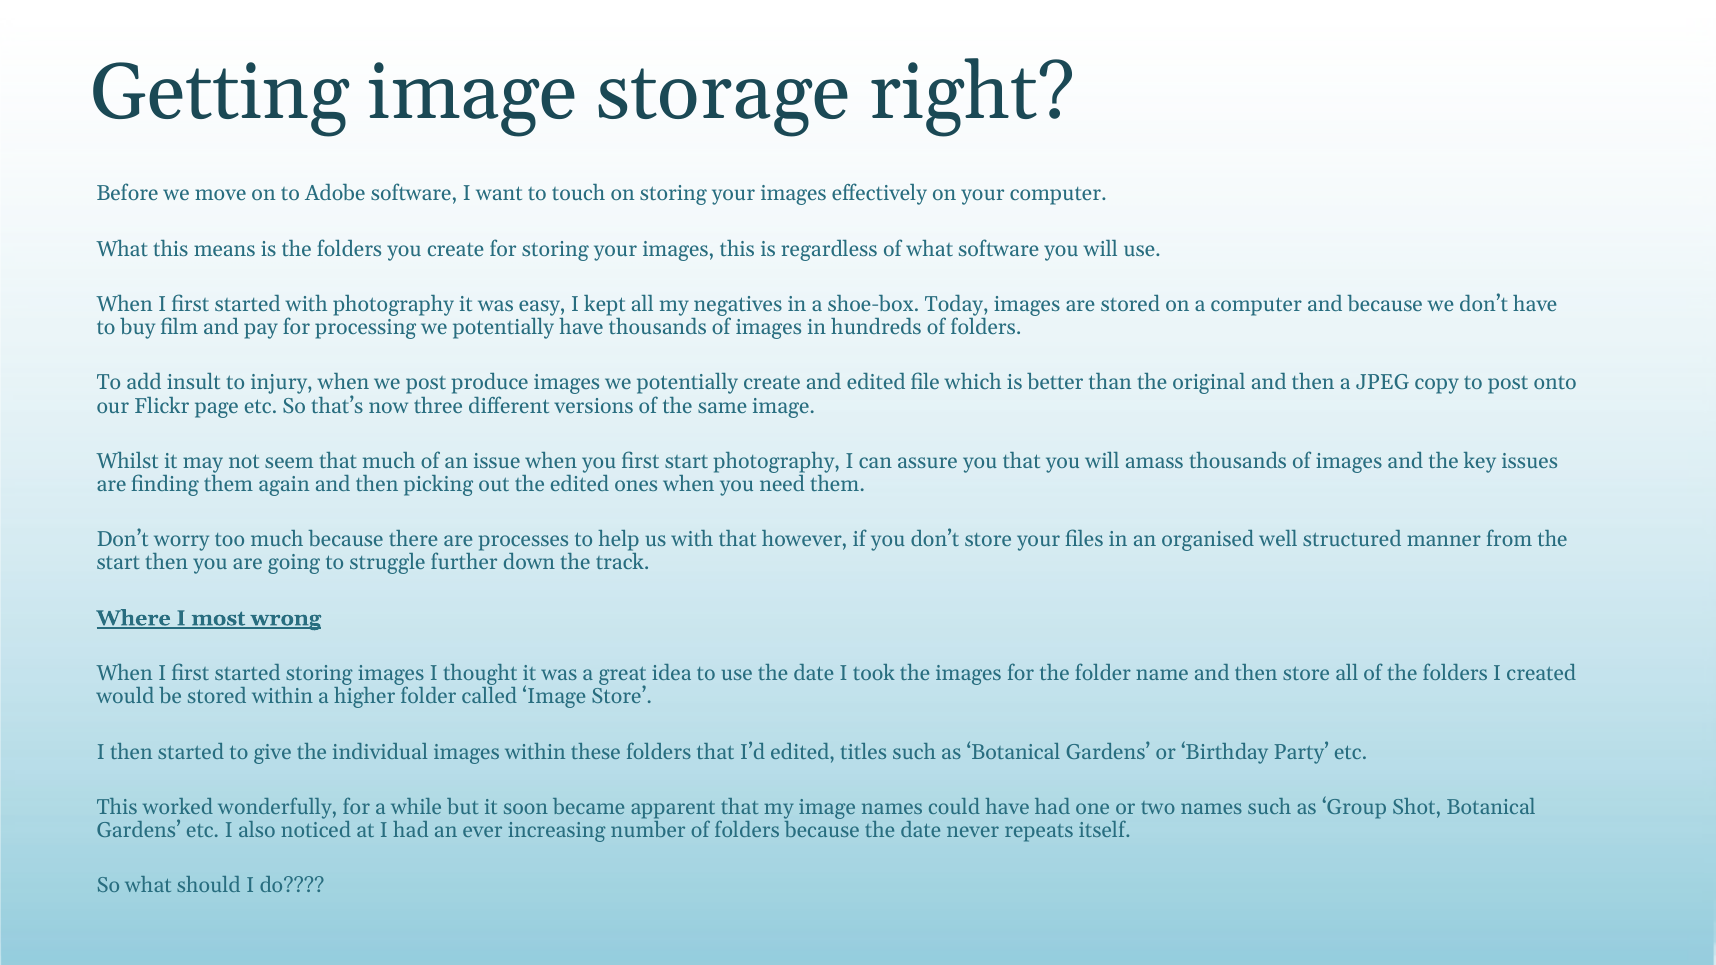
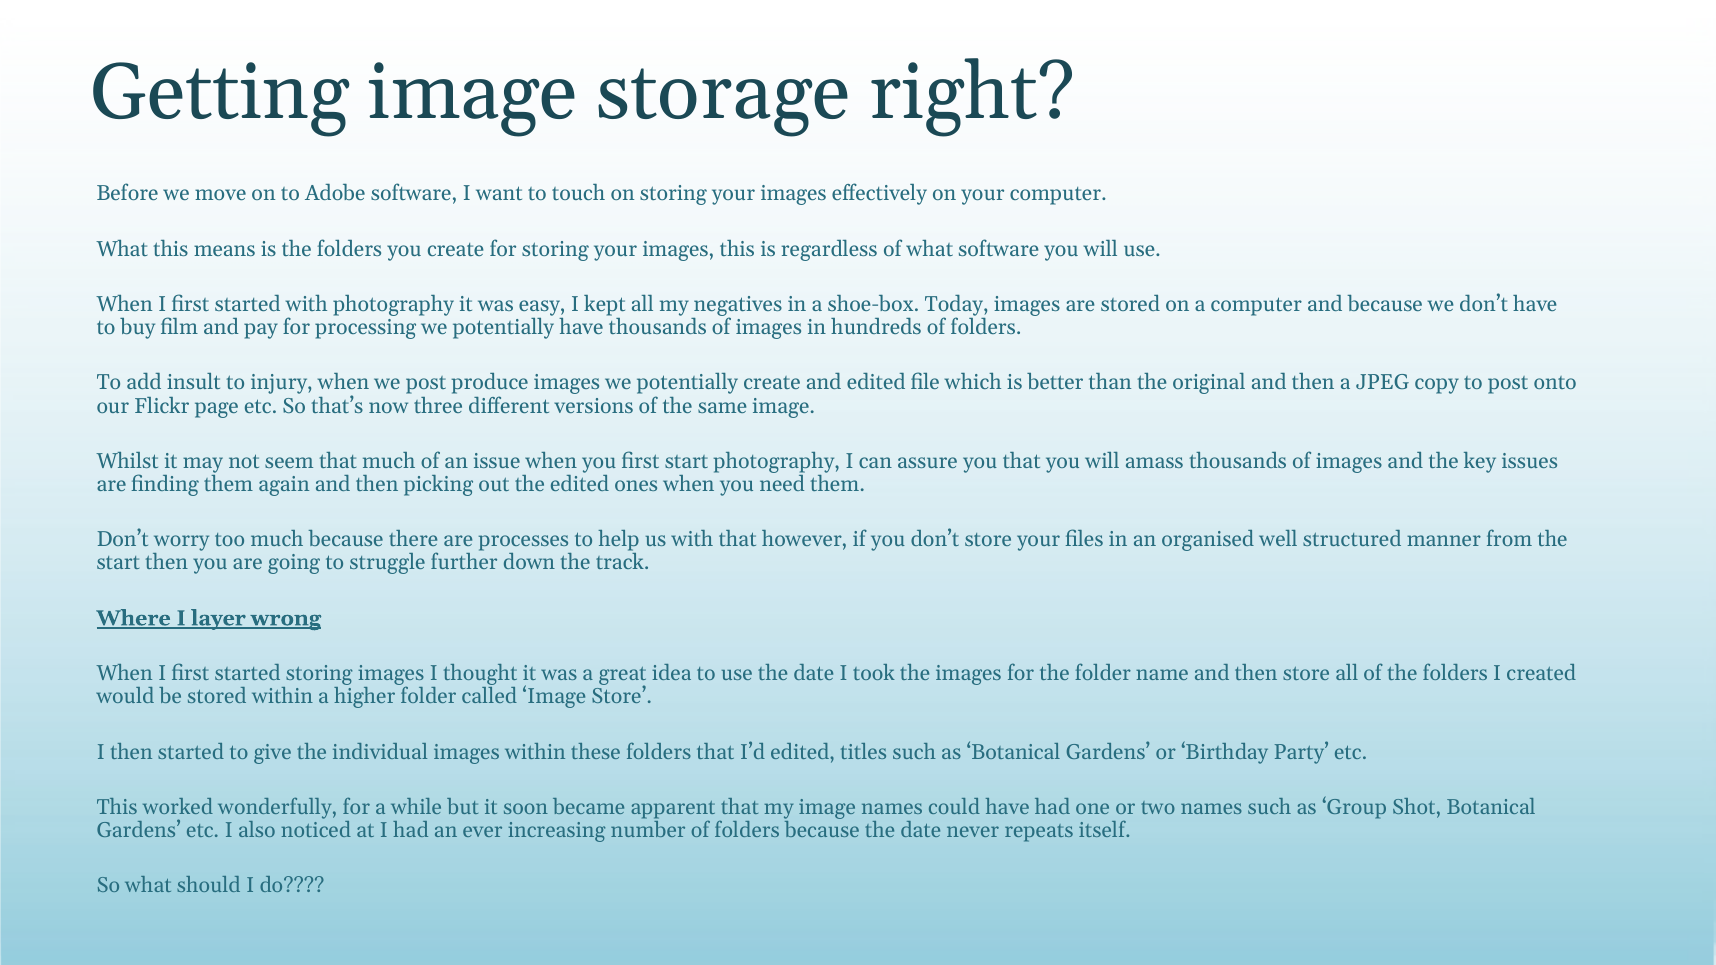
most: most -> layer
